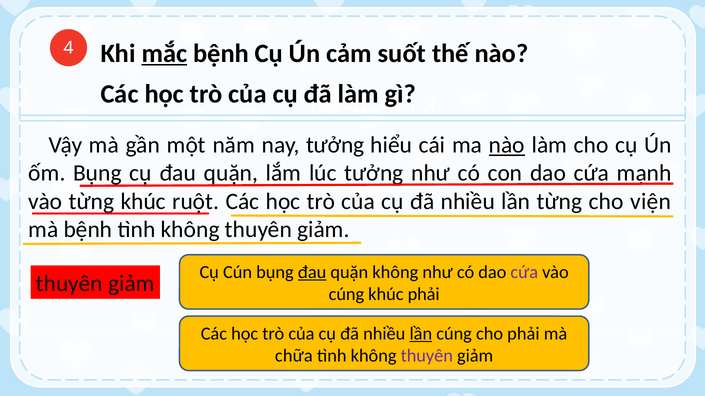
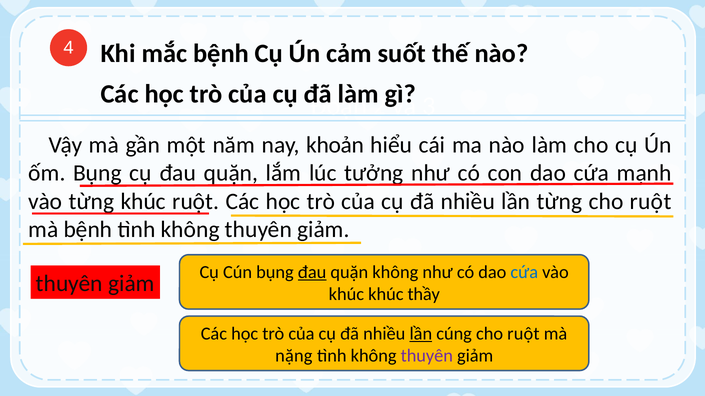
mắc underline: present -> none
nay tưởng: tưởng -> khoản
nào at (507, 145) underline: present -> none
viện at (651, 202): viện -> ruột
cứa at (524, 273) colour: purple -> blue
cúng at (346, 295): cúng -> khúc
khúc phải: phải -> thầy
cúng cho phải: phải -> ruột
chữa: chữa -> nặng
